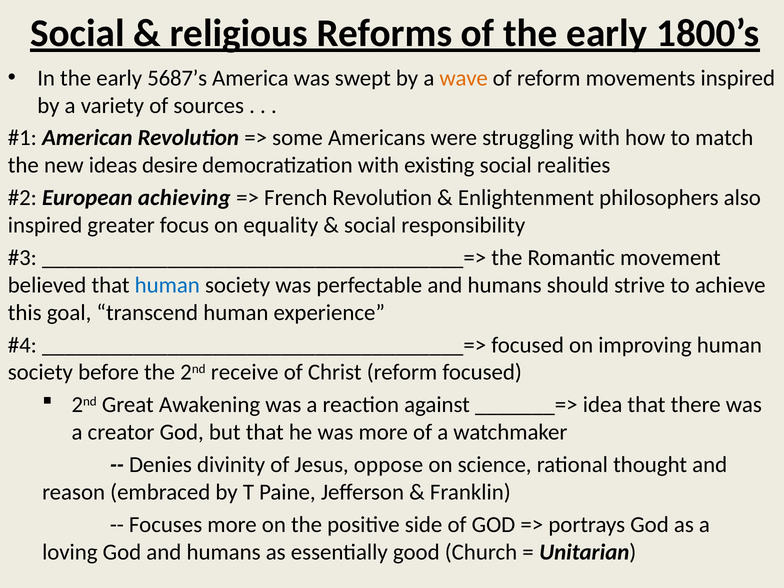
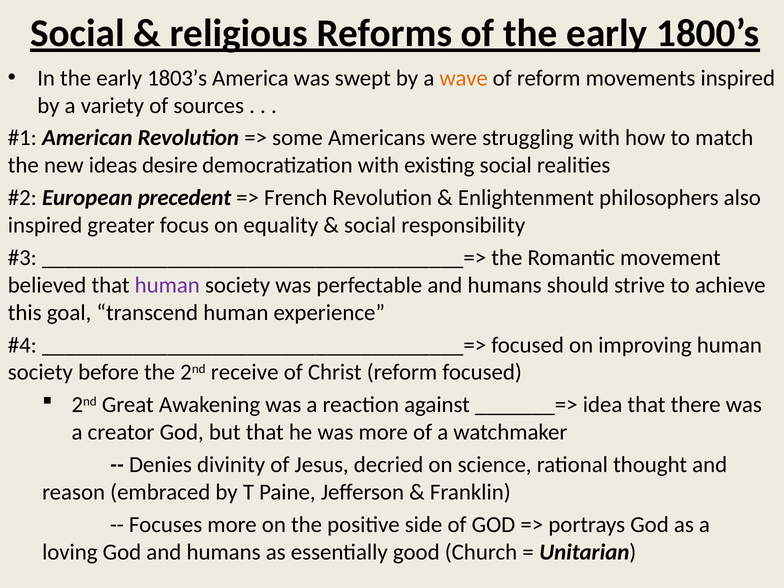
5687’s: 5687’s -> 1803’s
achieving: achieving -> precedent
human at (167, 285) colour: blue -> purple
oppose: oppose -> decried
